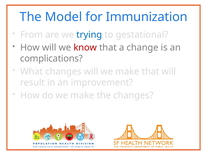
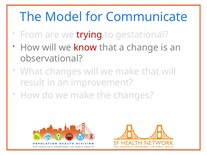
Immunization: Immunization -> Communicate
trying colour: blue -> red
complications: complications -> observational
